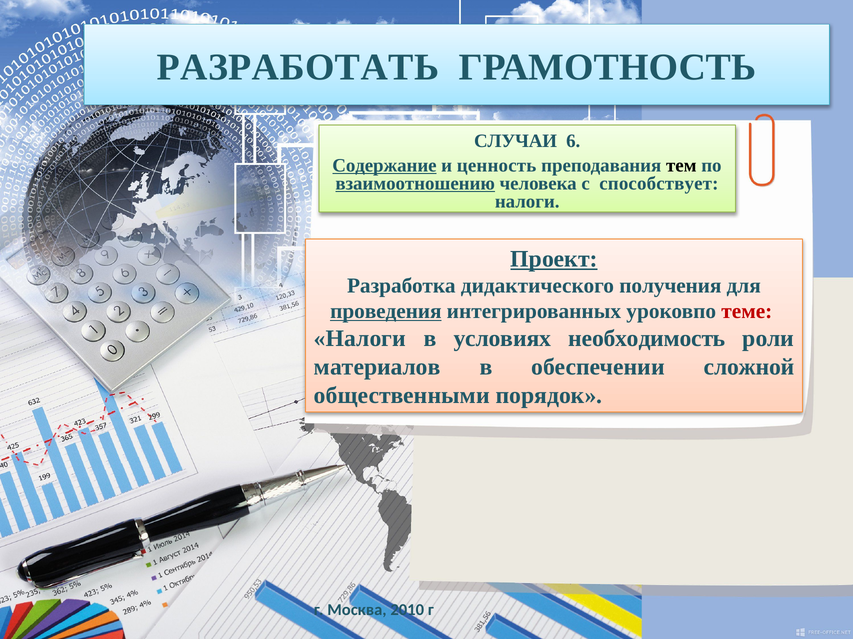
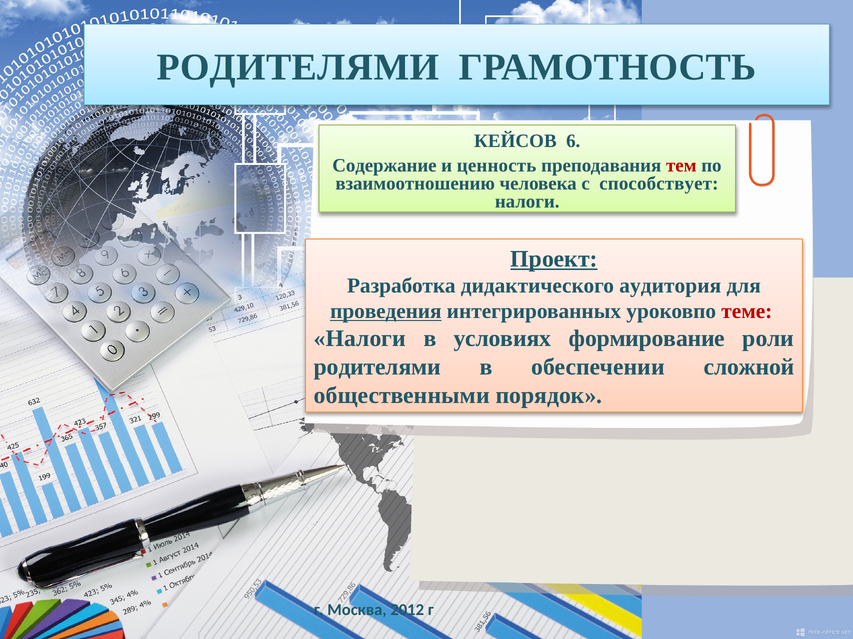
РАЗРАБОТАТЬ at (298, 67): РАЗРАБОТАТЬ -> РОДИТЕЛЯМИ
СЛУЧАИ: СЛУЧАИ -> КЕЙСОВ
Содержание underline: present -> none
тем colour: black -> red
взаимоотношению underline: present -> none
получения: получения -> аудитория
необходимость: необходимость -> формирование
материалов at (377, 367): материалов -> родителями
2010: 2010 -> 2012
